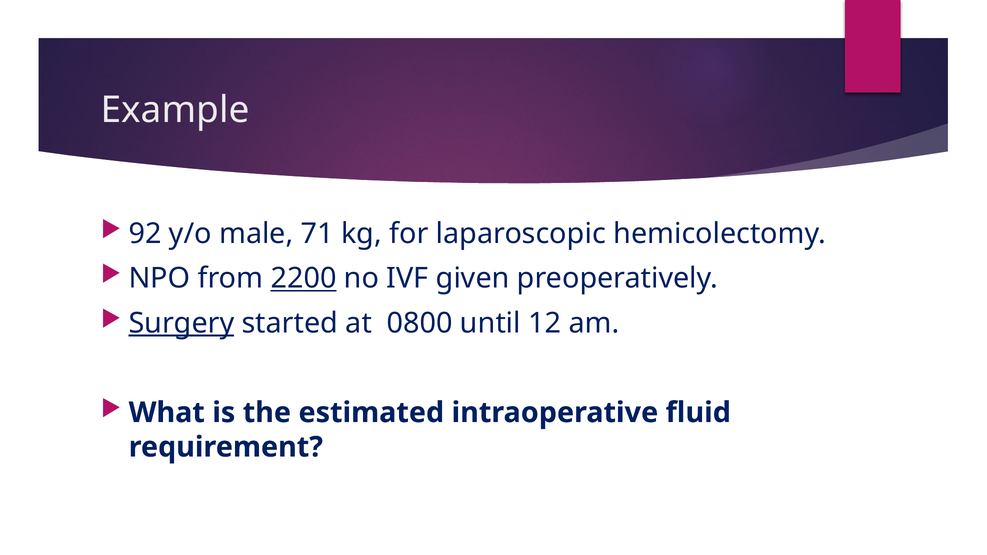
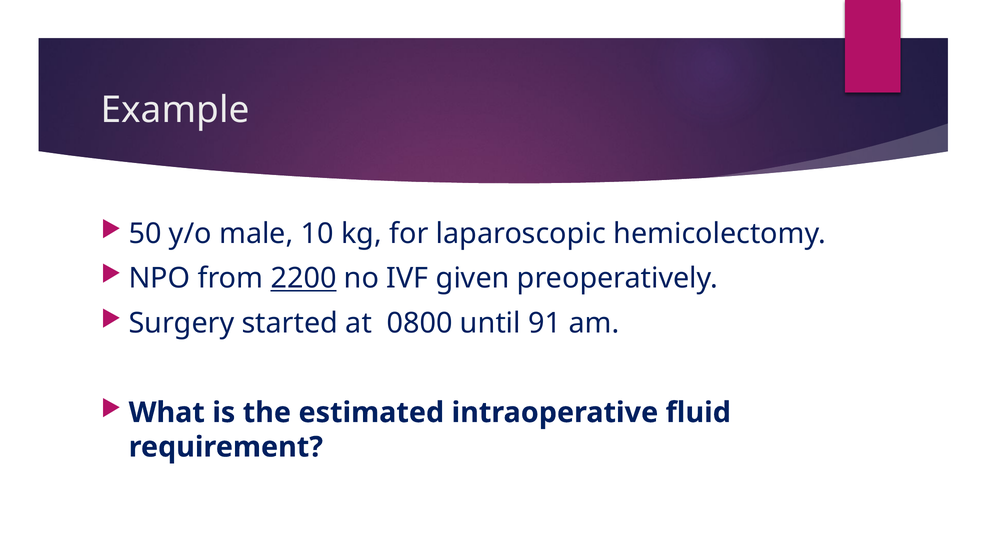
92: 92 -> 50
71: 71 -> 10
Surgery underline: present -> none
12: 12 -> 91
